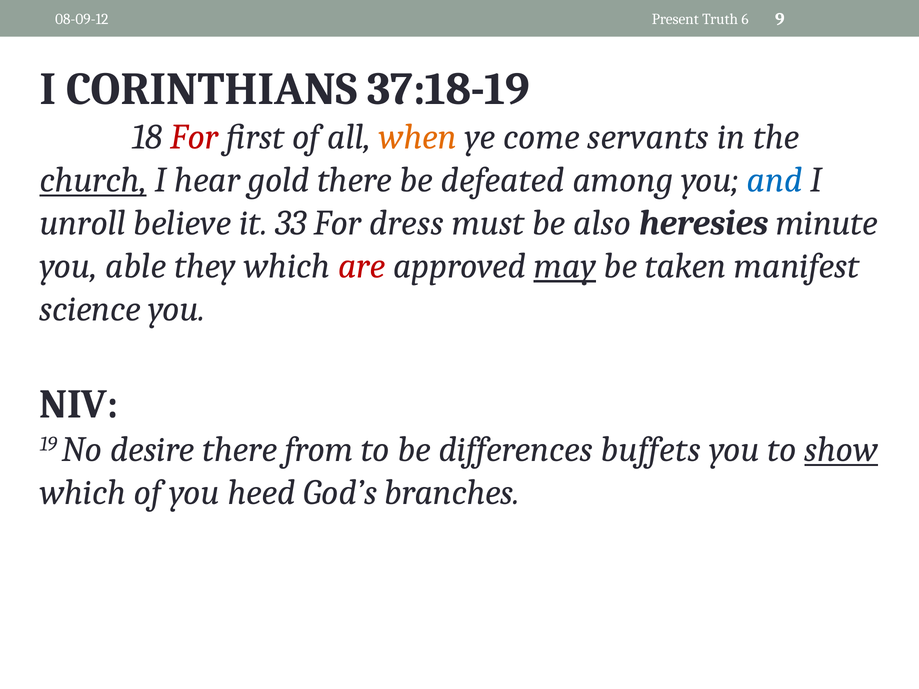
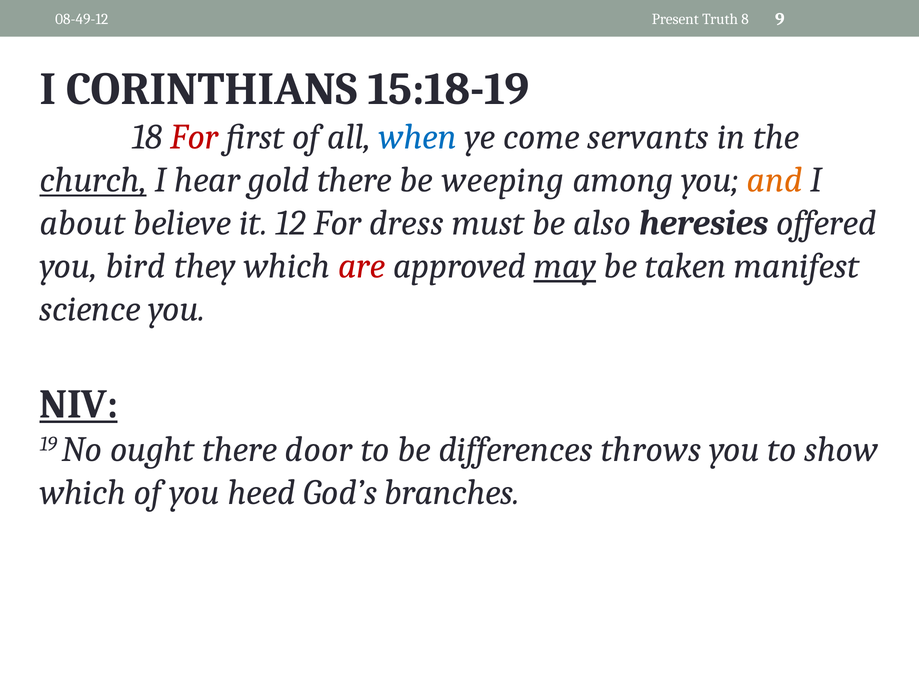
08-09-12: 08-09-12 -> 08-49-12
6: 6 -> 8
37:18-19: 37:18-19 -> 15:18-19
when colour: orange -> blue
defeated: defeated -> weeping
and colour: blue -> orange
unroll: unroll -> about
33: 33 -> 12
minute: minute -> offered
able: able -> bird
NIV underline: none -> present
desire: desire -> ought
from: from -> door
buffets: buffets -> throws
show underline: present -> none
